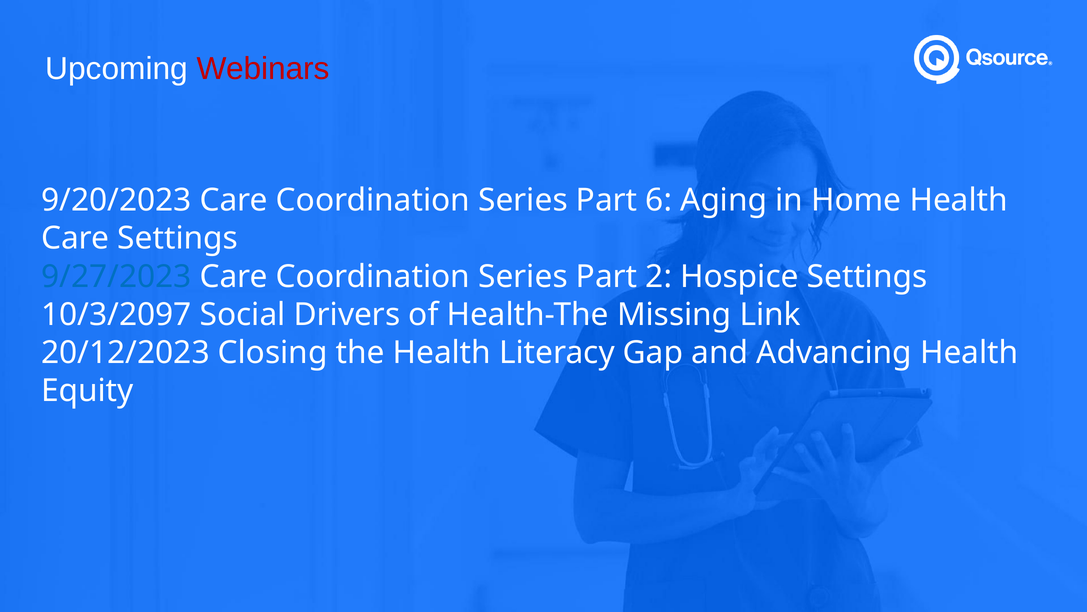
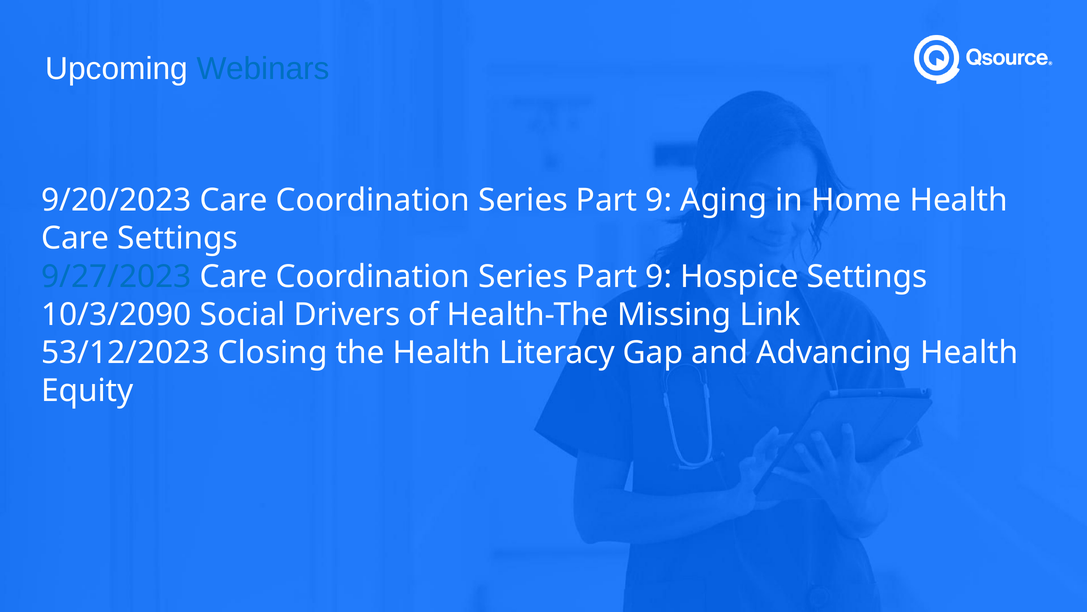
Webinars colour: red -> blue
6 at (659, 200): 6 -> 9
2 at (659, 276): 2 -> 9
10/3/2097: 10/3/2097 -> 10/3/2090
20/12/2023: 20/12/2023 -> 53/12/2023
